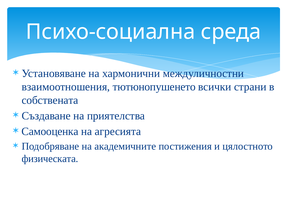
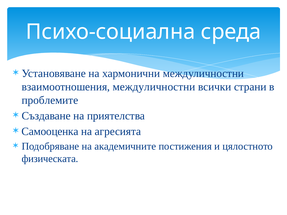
взаимоотношения тютюнопушенето: тютюнопушенето -> междуличностни
собствената: собствената -> проблемите
